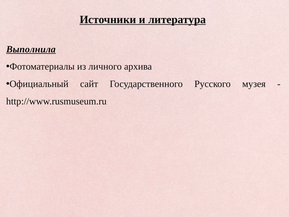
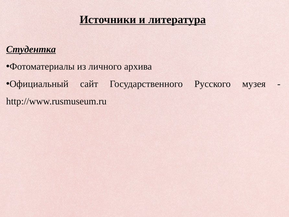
Выполнила: Выполнила -> Студентка
